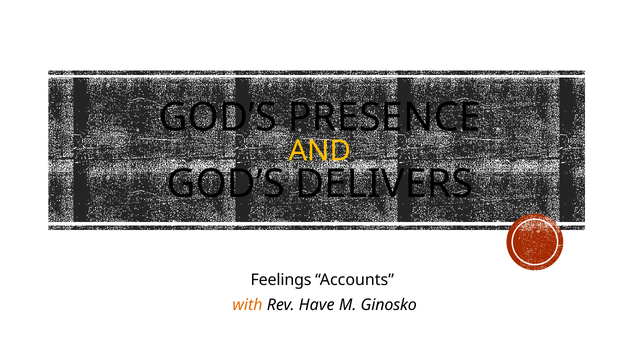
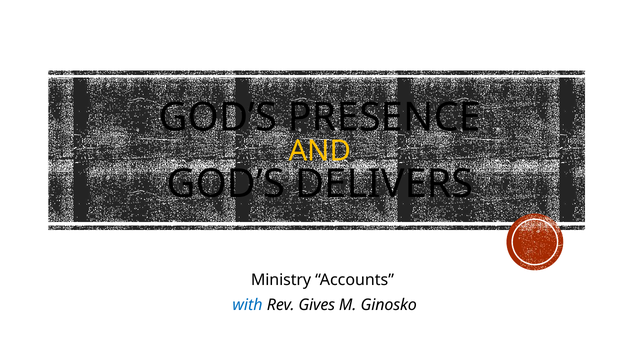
Feelings: Feelings -> Ministry
with colour: orange -> blue
Have: Have -> Gives
